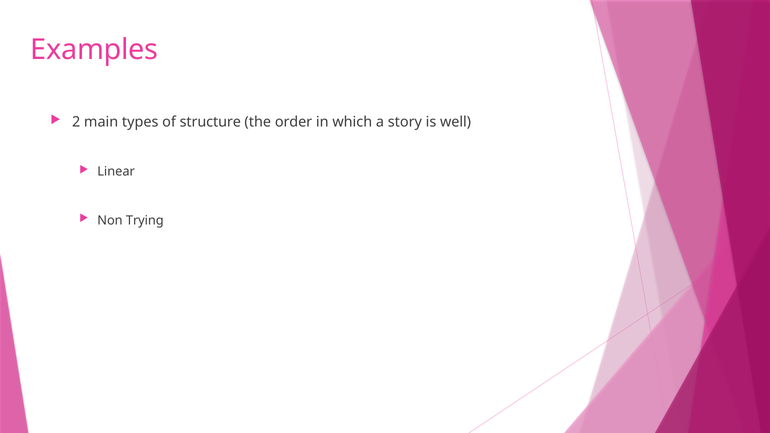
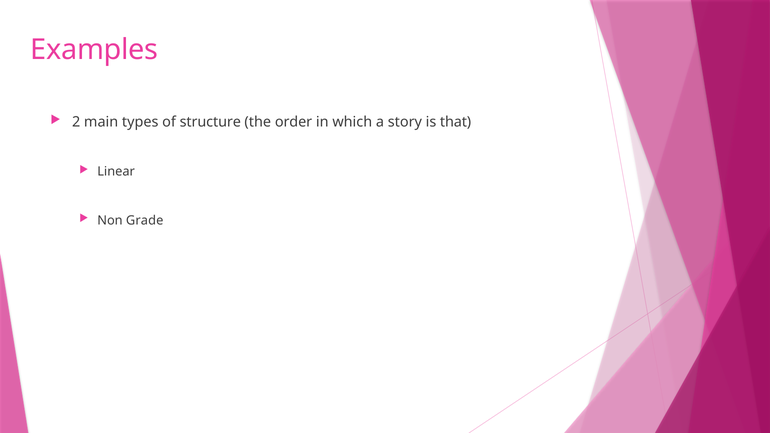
well: well -> that
Trying: Trying -> Grade
